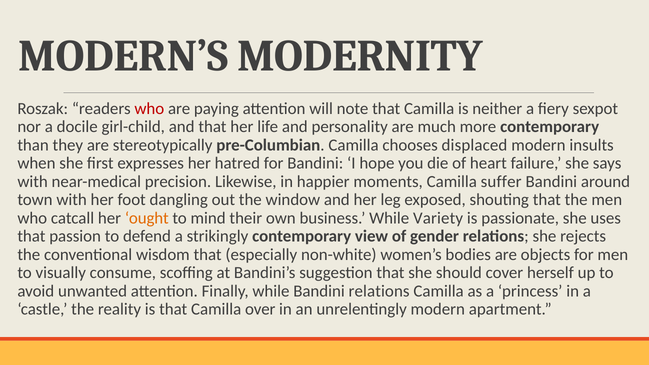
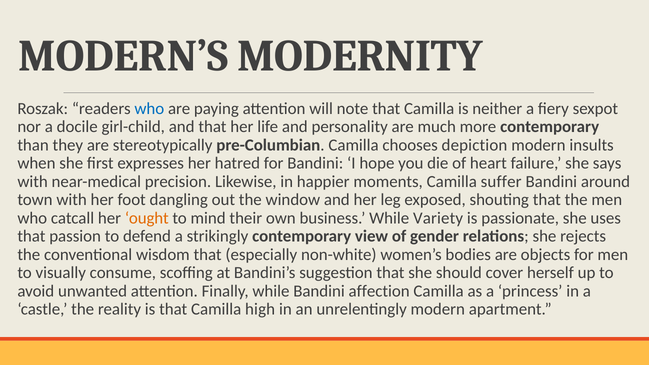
who at (149, 109) colour: red -> blue
displaced: displaced -> depiction
Bandini relations: relations -> affection
over: over -> high
